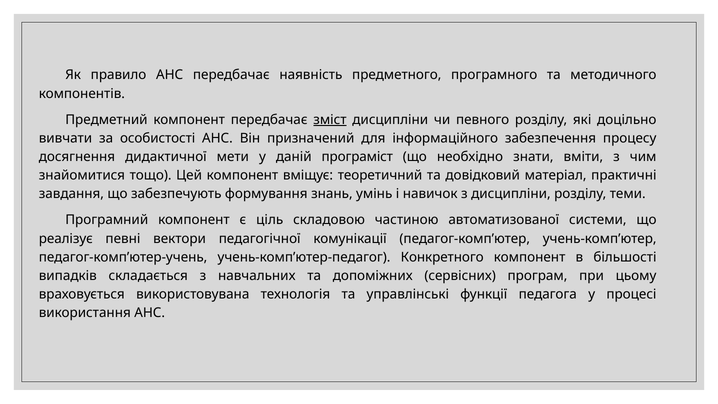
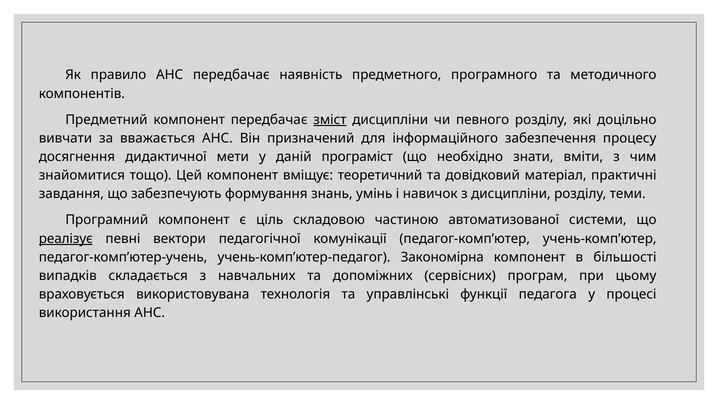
особистості: особистості -> вважається
реалізує underline: none -> present
Конкретного: Конкретного -> Закономірна
